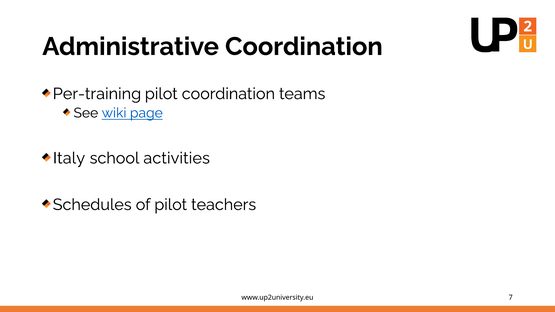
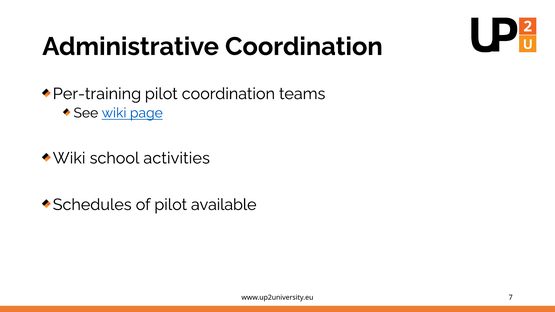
Italy at (69, 158): Italy -> Wiki
teachers: teachers -> available
